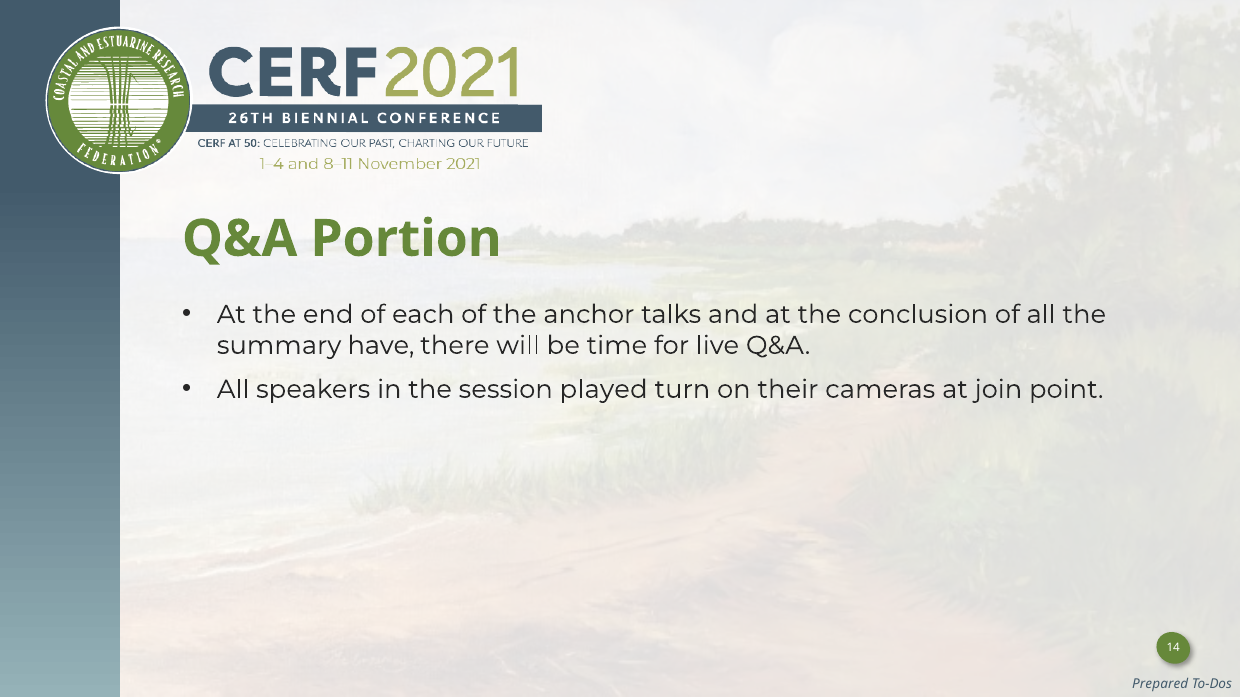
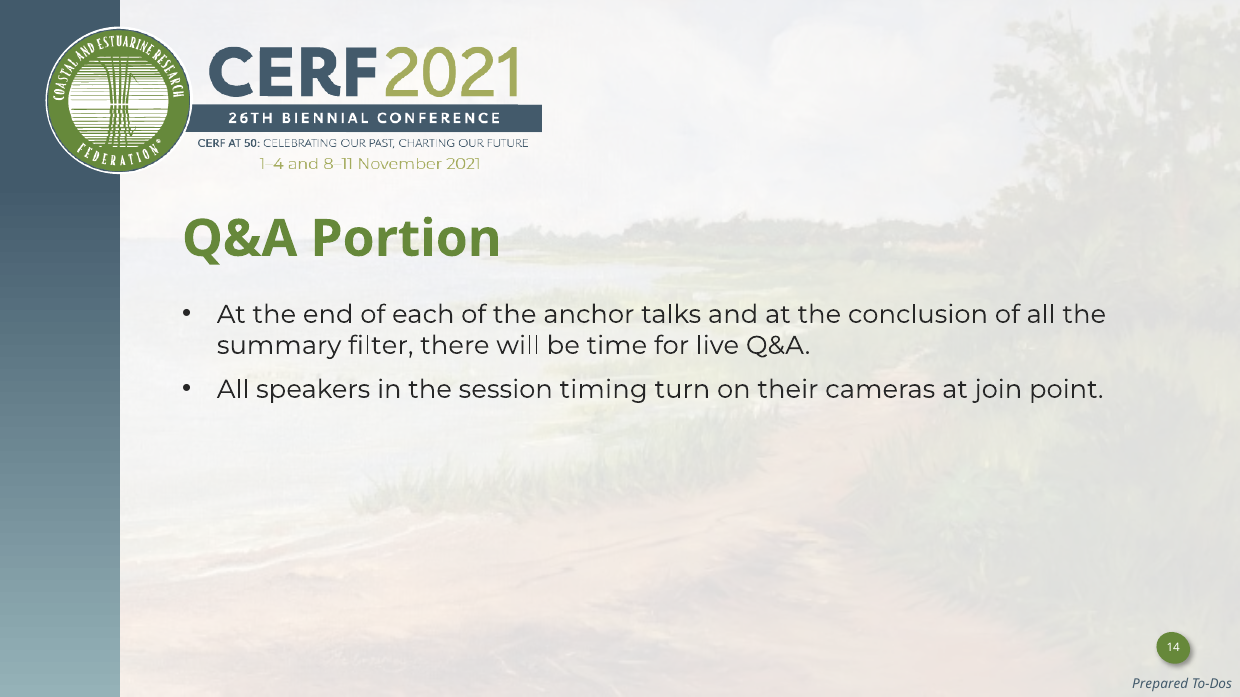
have: have -> filter
played: played -> timing
